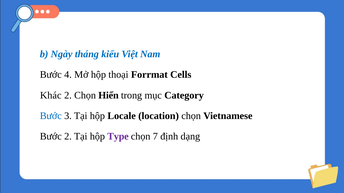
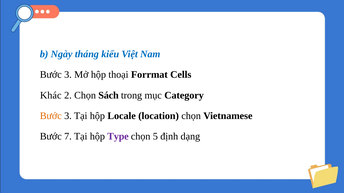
4 at (68, 75): 4 -> 3
Hiển: Hiển -> Sách
Bước at (51, 116) colour: blue -> orange
Bước 2: 2 -> 7
7: 7 -> 5
